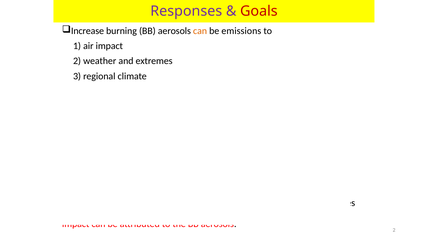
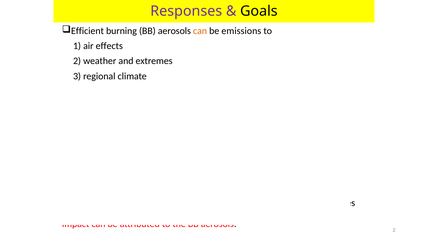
Goals colour: red -> black
Increase: Increase -> Efficient
air impact: impact -> effects
